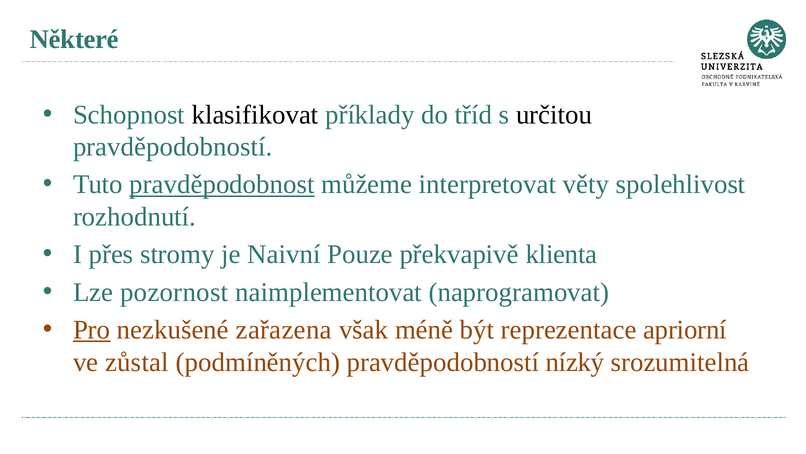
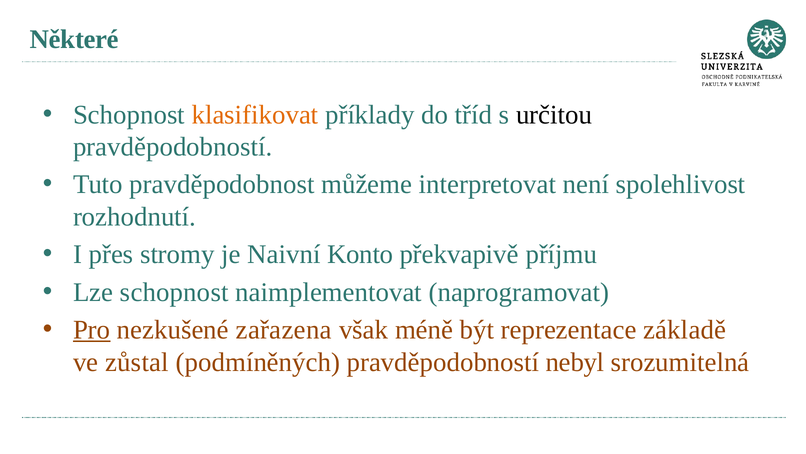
klasifikovat colour: black -> orange
pravděpodobnost underline: present -> none
věty: věty -> není
Pouze: Pouze -> Konto
klienta: klienta -> příjmu
Lze pozornost: pozornost -> schopnost
apriorní: apriorní -> základě
nízký: nízký -> nebyl
